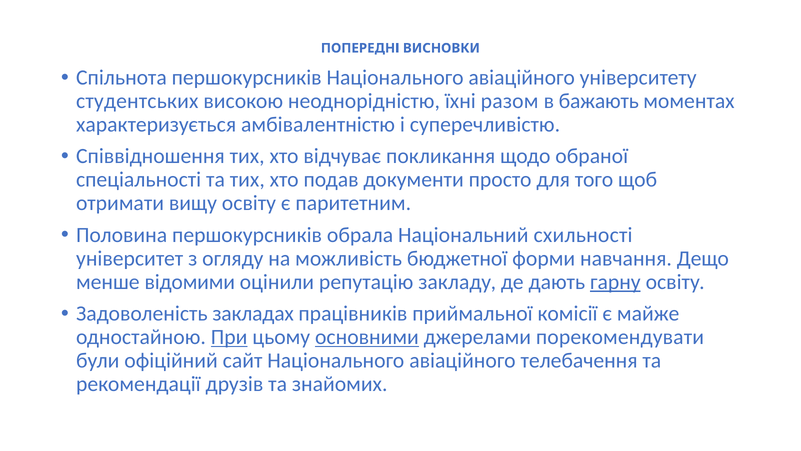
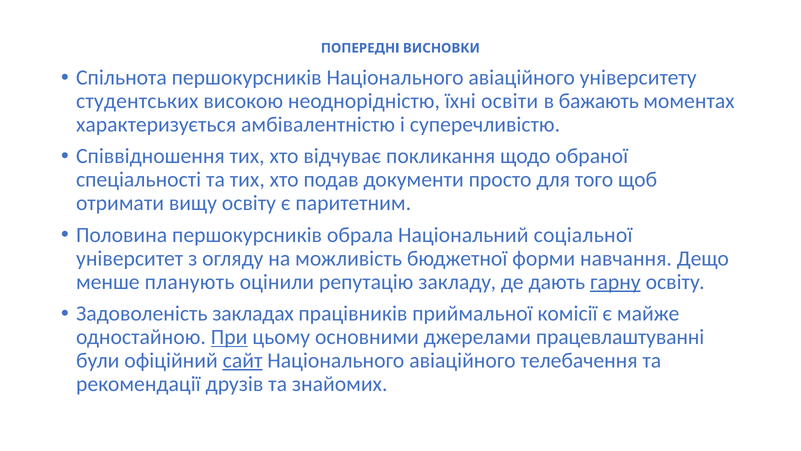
разом: разом -> освіти
схильності: схильності -> соціальної
відомими: відомими -> планують
основними underline: present -> none
порекомендувати: порекомендувати -> працевлаштуванні
сайт underline: none -> present
